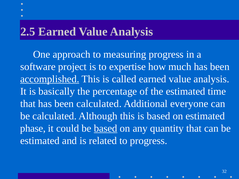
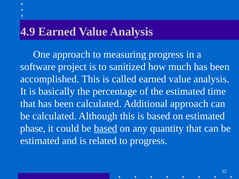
2.5: 2.5 -> 4.9
expertise: expertise -> sanitized
accomplished underline: present -> none
Additional everyone: everyone -> approach
